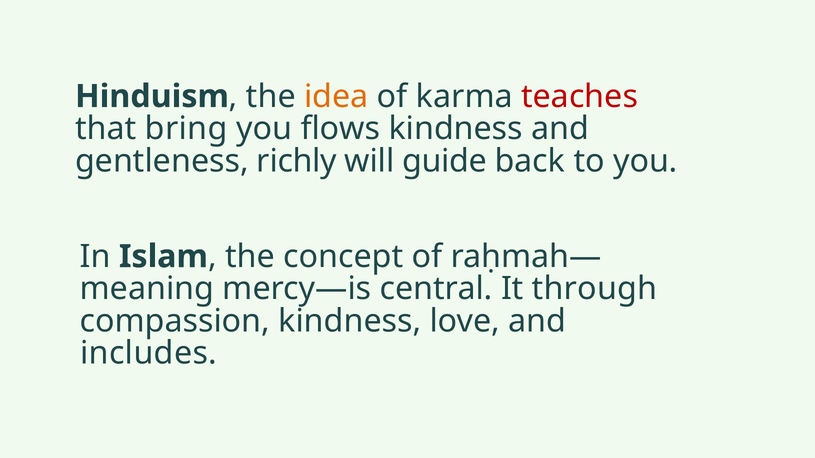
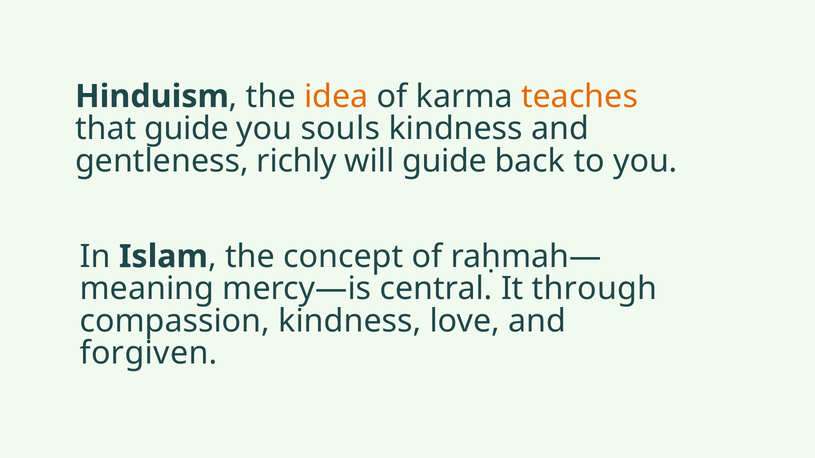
teaches colour: red -> orange
that bring: bring -> guide
flows: flows -> souls
includes: includes -> forgiven
